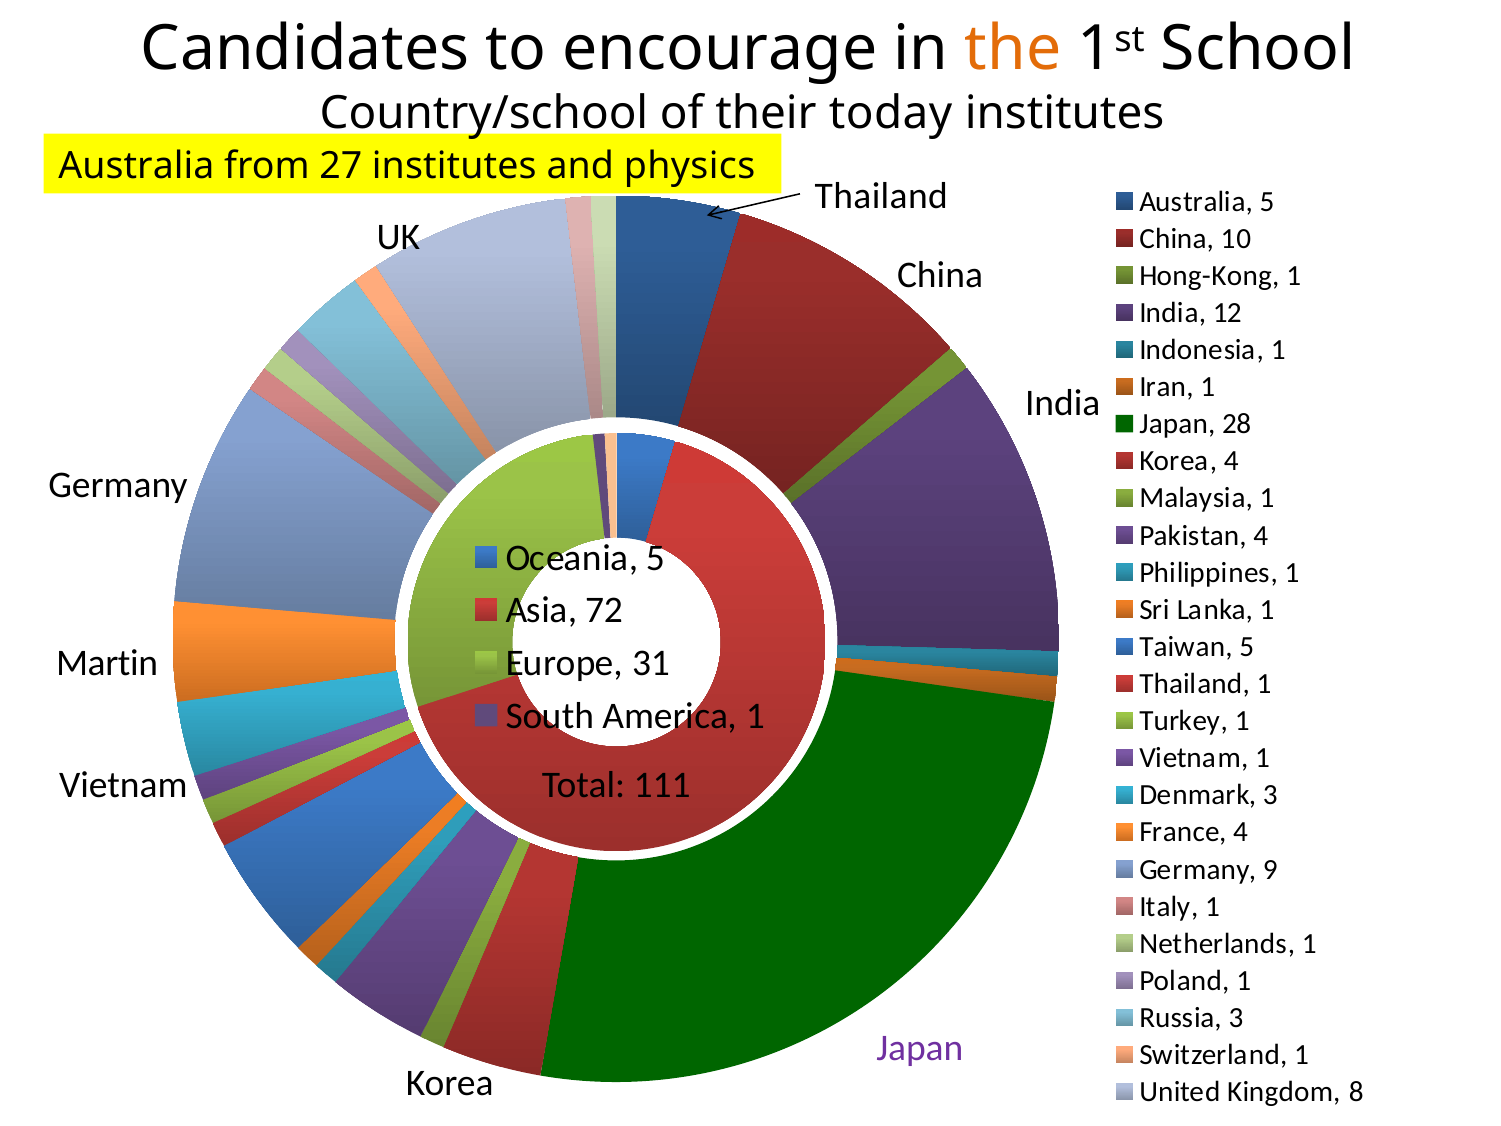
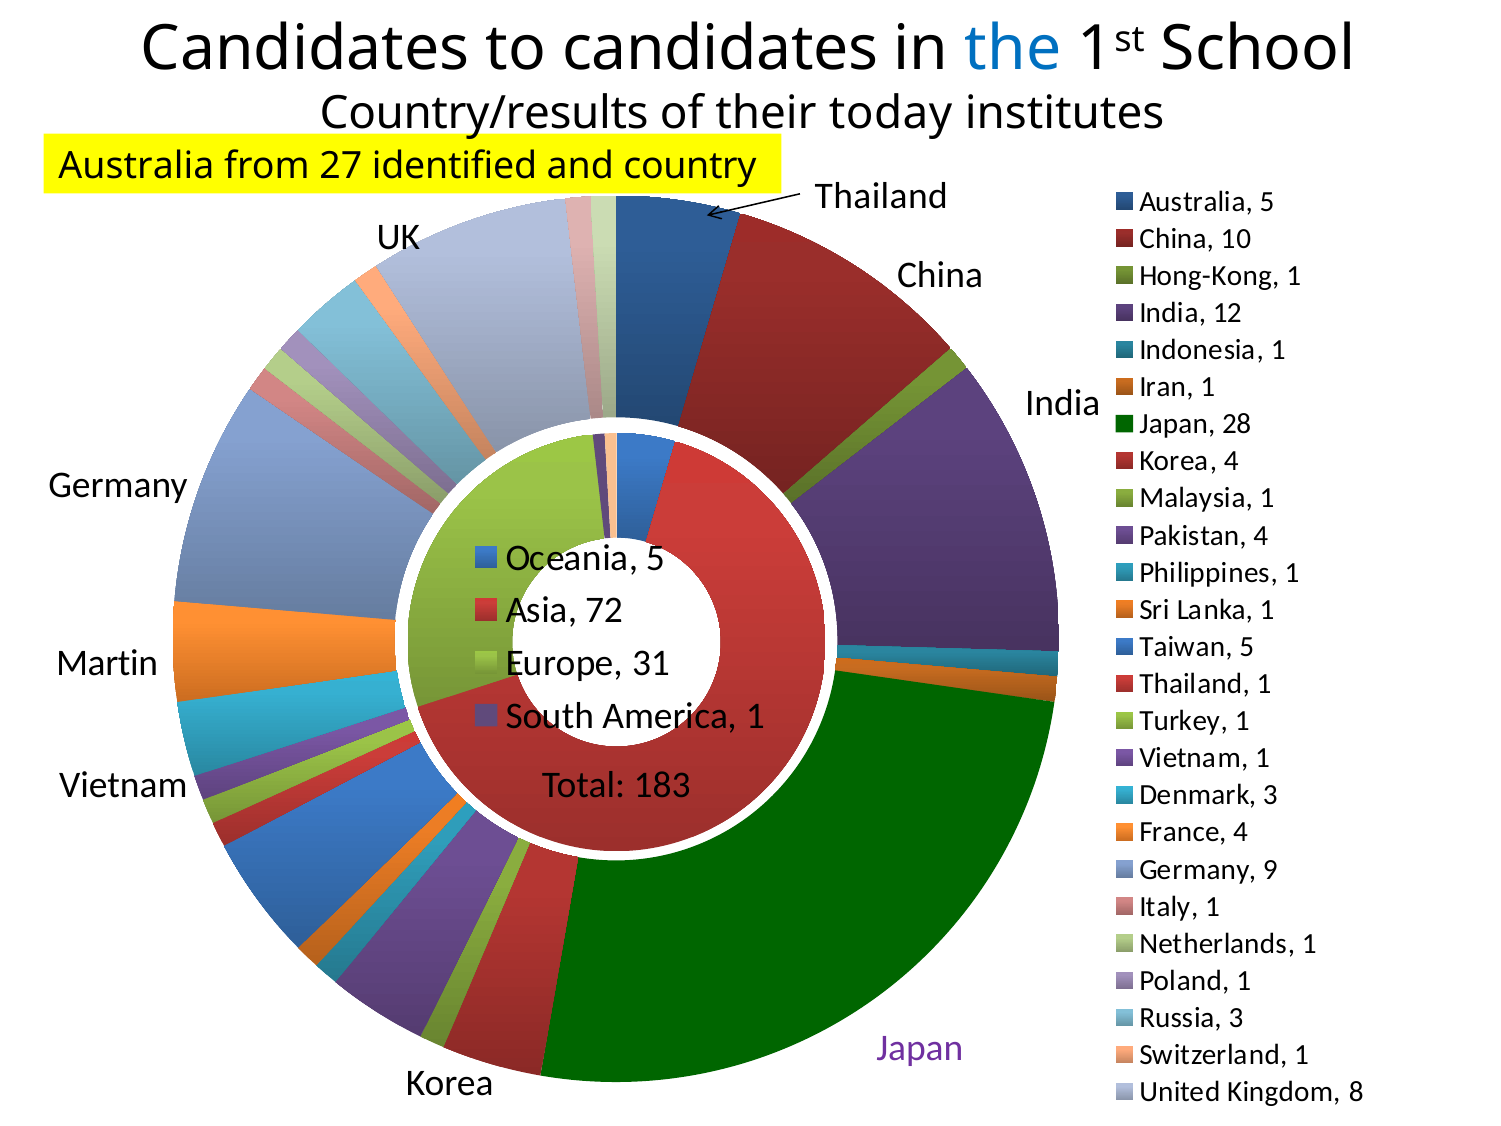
to encourage: encourage -> candidates
the colour: orange -> blue
Country/school: Country/school -> Country/results
27 institutes: institutes -> identified
physics: physics -> country
111: 111 -> 183
